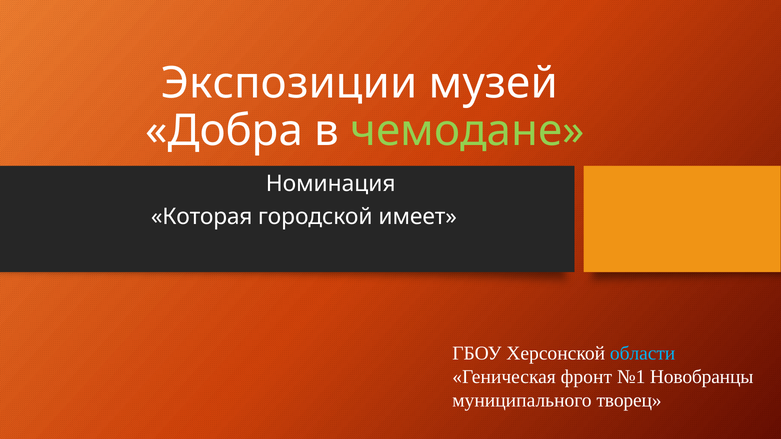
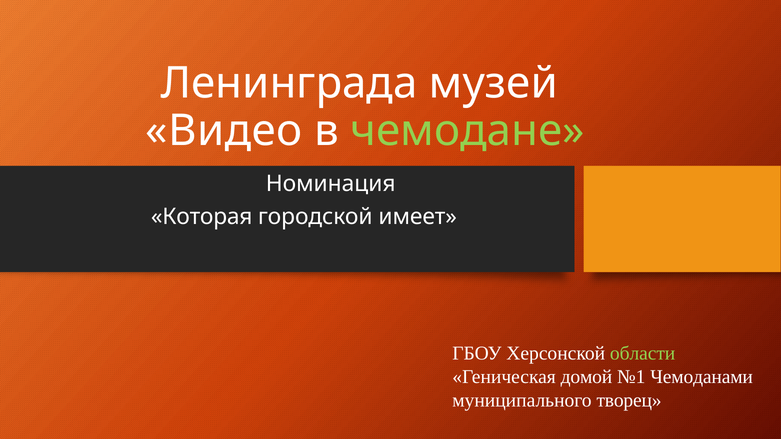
Экспозиции: Экспозиции -> Ленинграда
Добра: Добра -> Видео
области colour: light blue -> light green
фронт: фронт -> домой
Новобранцы: Новобранцы -> Чемоданами
